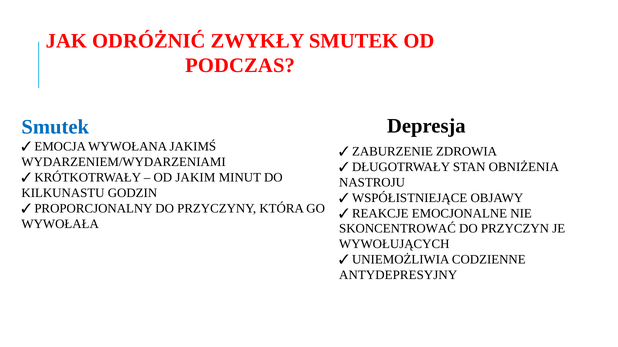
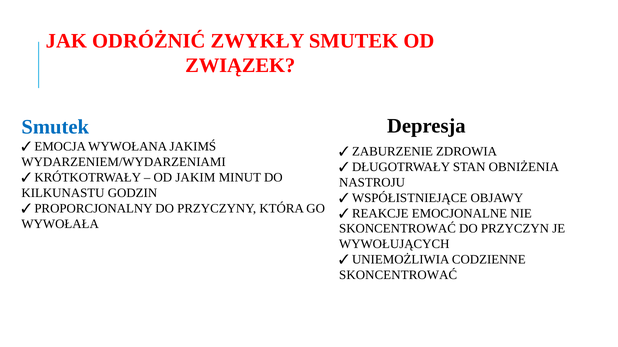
PODCZAS: PODCZAS -> ZWIĄZEK
ANTYDEPRESYJNY at (398, 276): ANTYDEPRESYJNY -> SKONCENTROWAĆ
